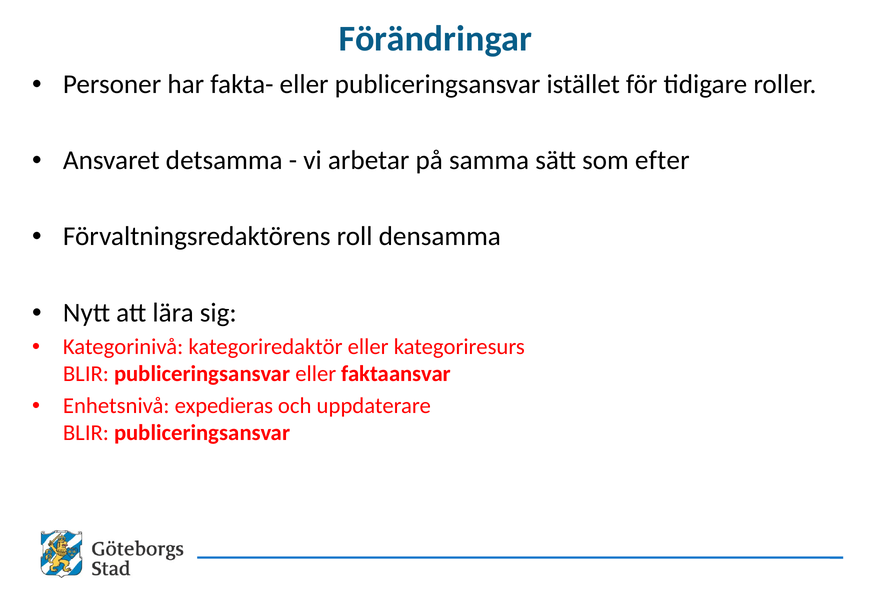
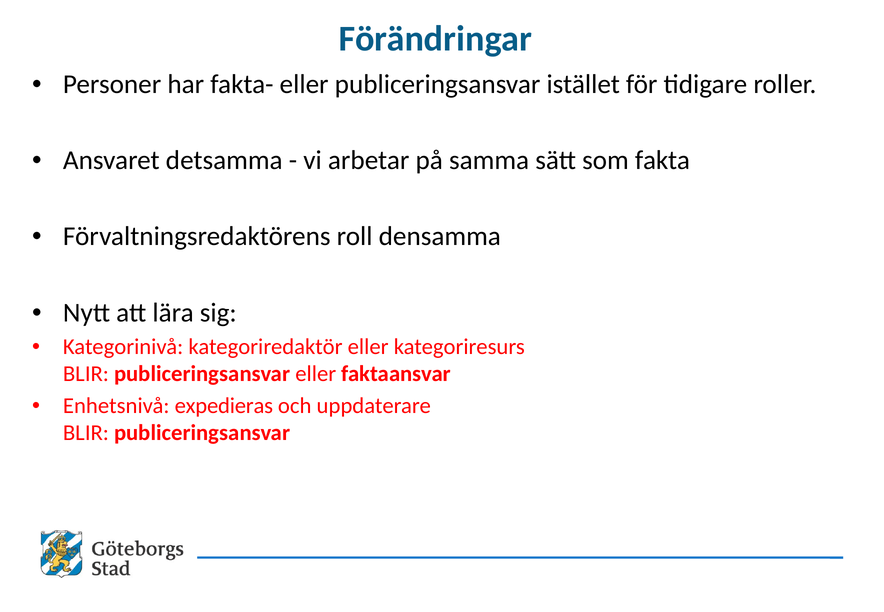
efter: efter -> fakta
